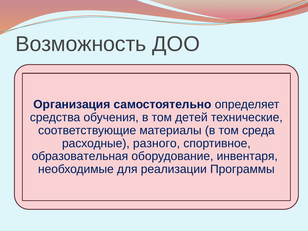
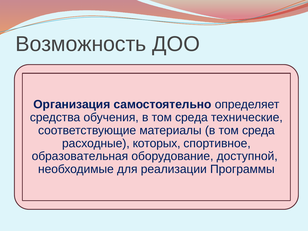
обучения в том детей: детей -> среда
разного: разного -> которых
инвентаря: инвентаря -> доступной
